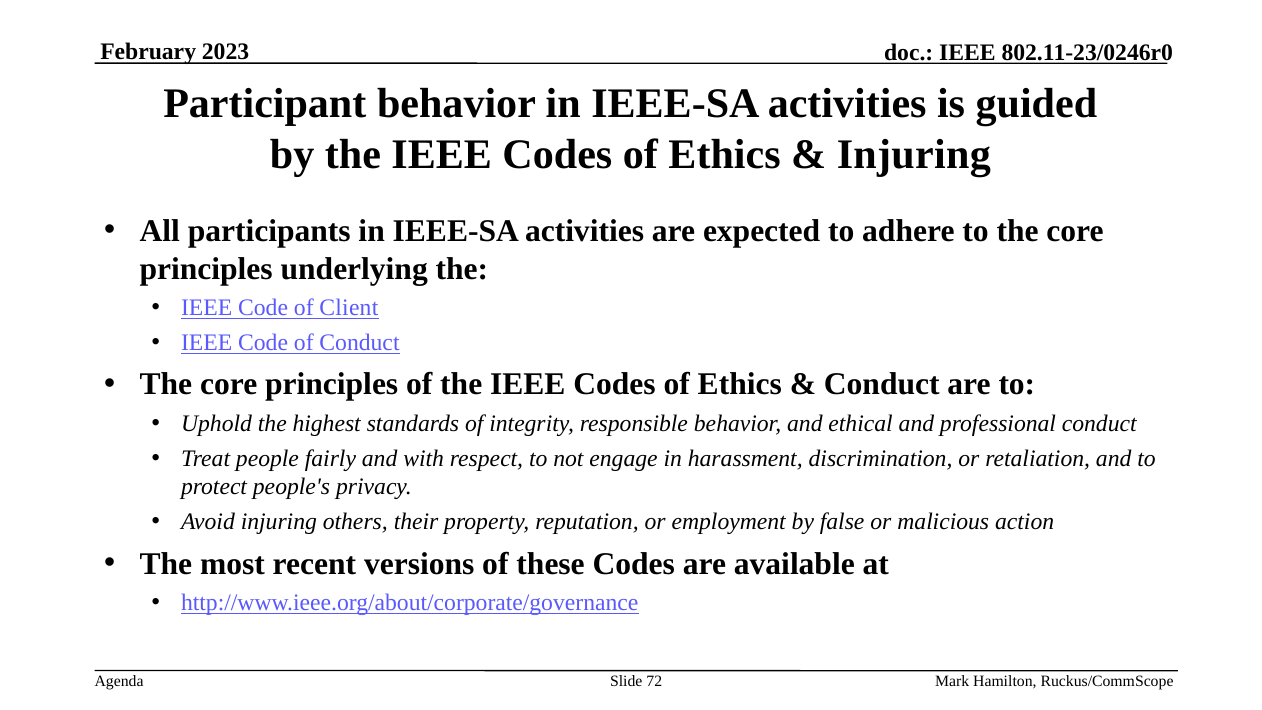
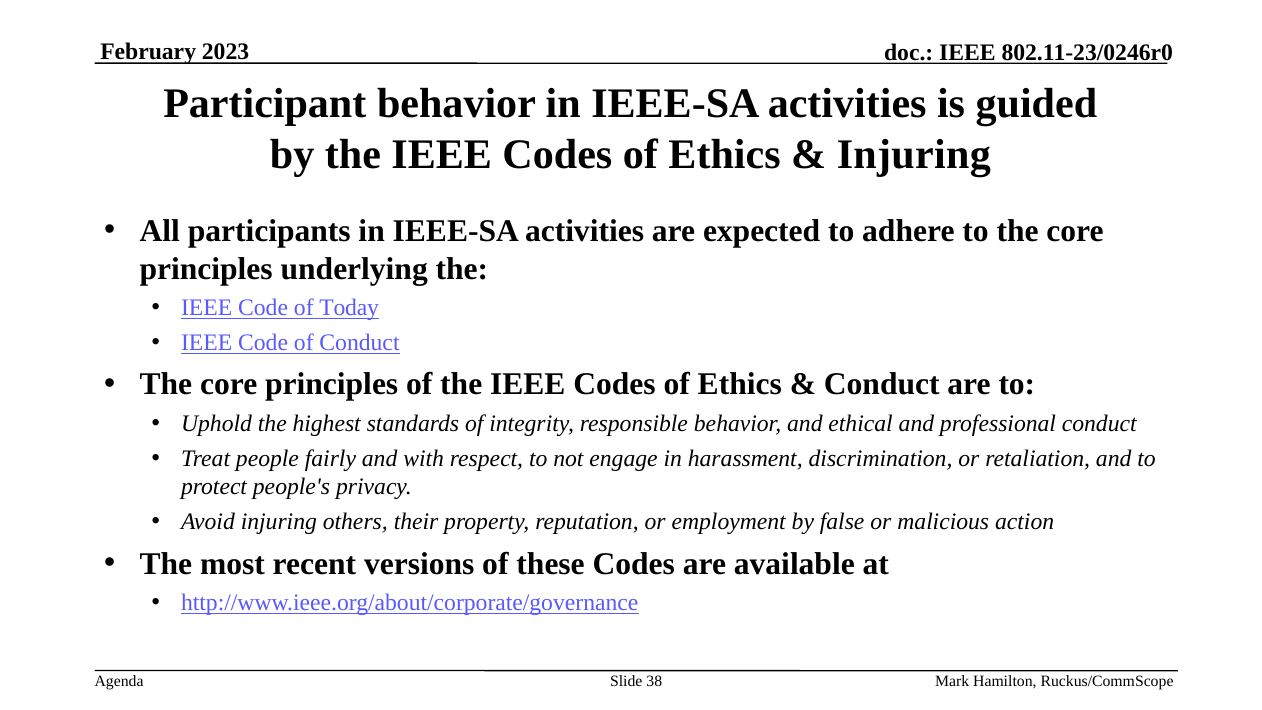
Client: Client -> Today
72: 72 -> 38
